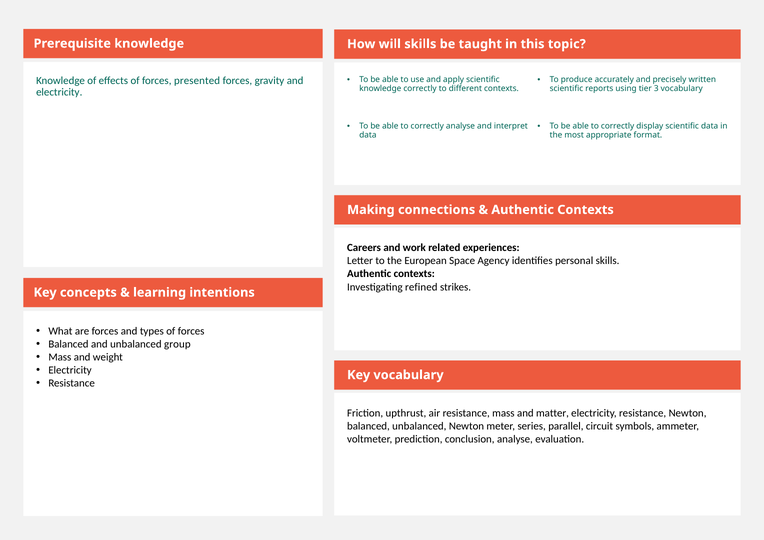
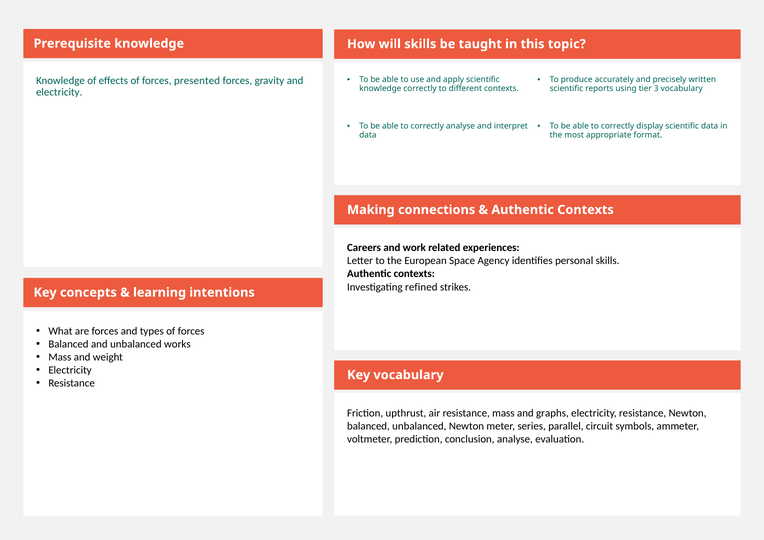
group: group -> works
matter: matter -> graphs
